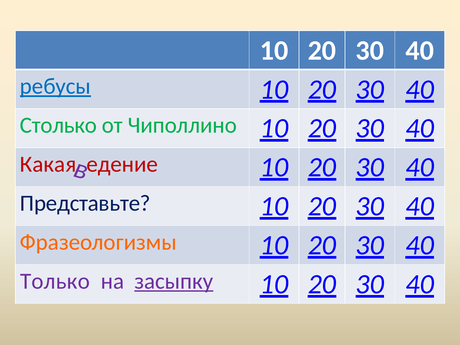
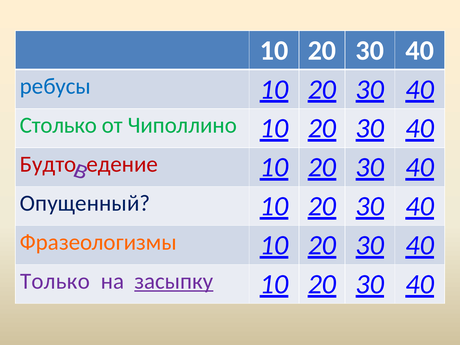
ребусы underline: present -> none
Какая: Какая -> Будто
Представьте: Представьте -> Опущенный
